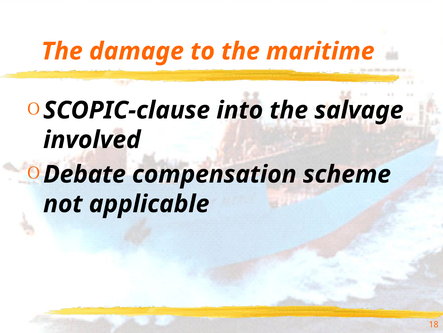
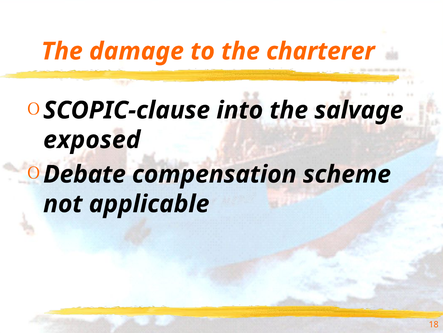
maritime: maritime -> charterer
involved: involved -> exposed
